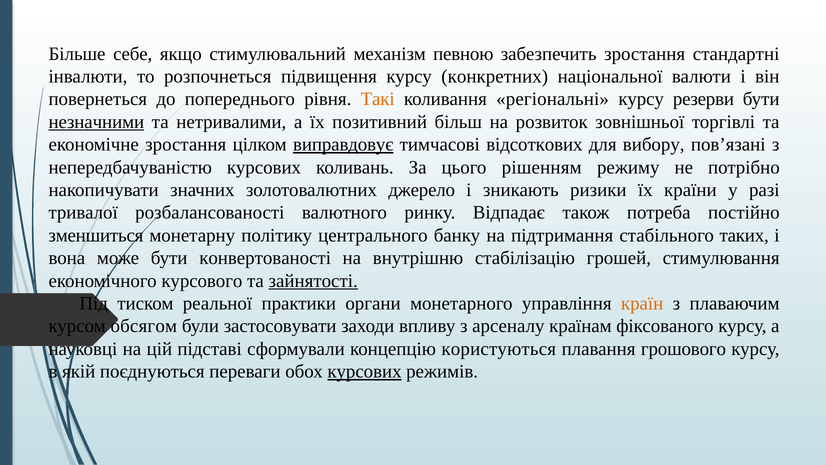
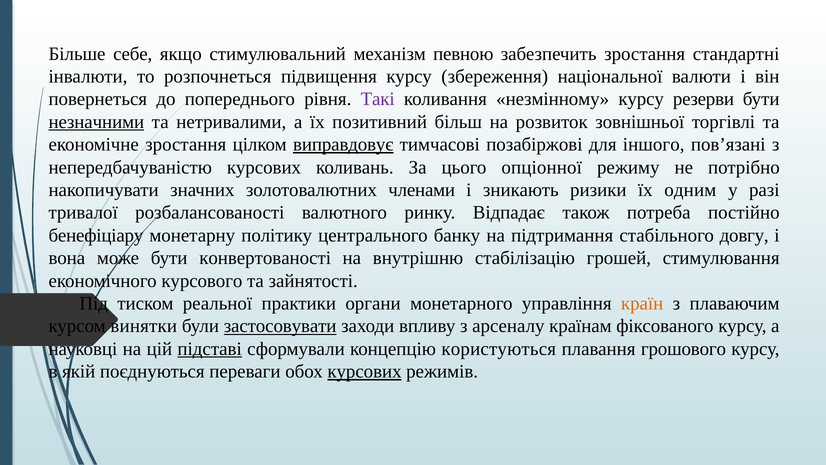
конкретних: конкретних -> збереження
Такі colour: orange -> purple
регіональні: регіональні -> незмінному
відсоткових: відсоткових -> позабіржові
вибору: вибору -> іншого
рішенням: рішенням -> опціонної
джерело: джерело -> членами
країни: країни -> одним
зменшиться: зменшиться -> бенефіціару
таких: таких -> довгу
зайнятості underline: present -> none
обсягом: обсягом -> винятки
застосовувати underline: none -> present
підставі underline: none -> present
